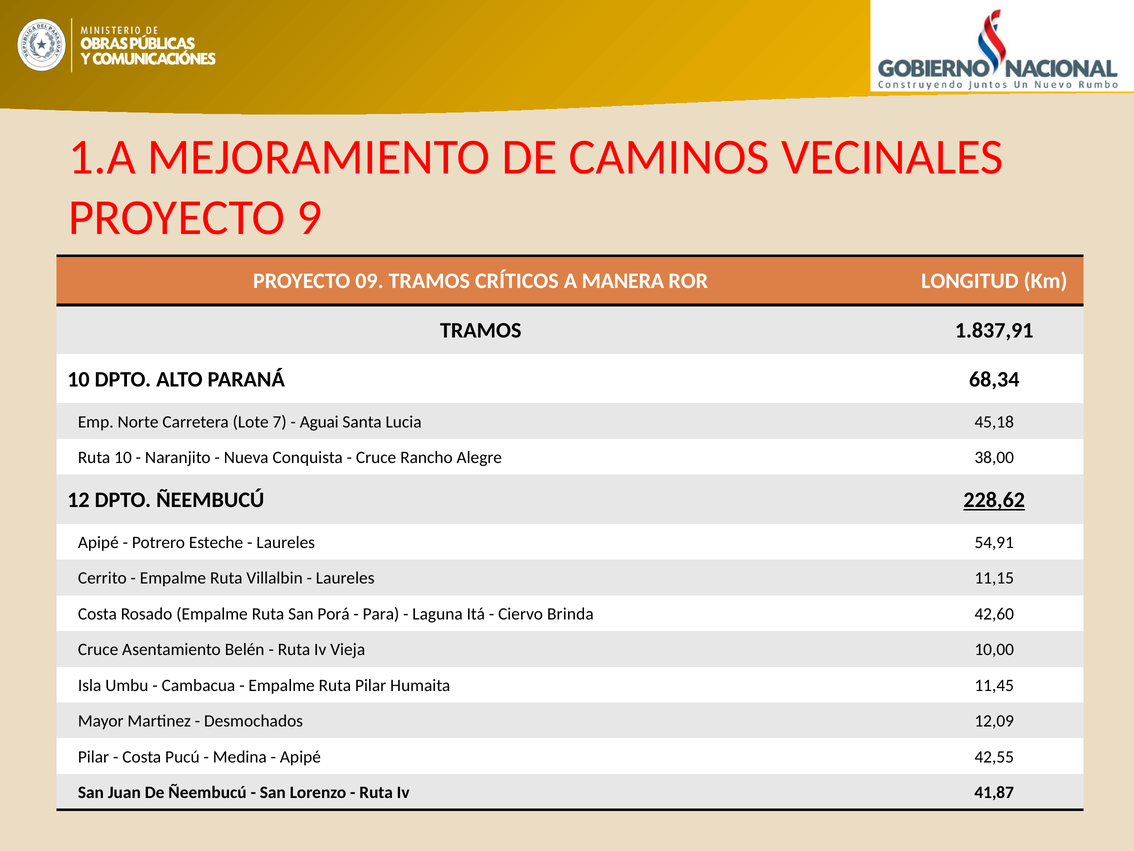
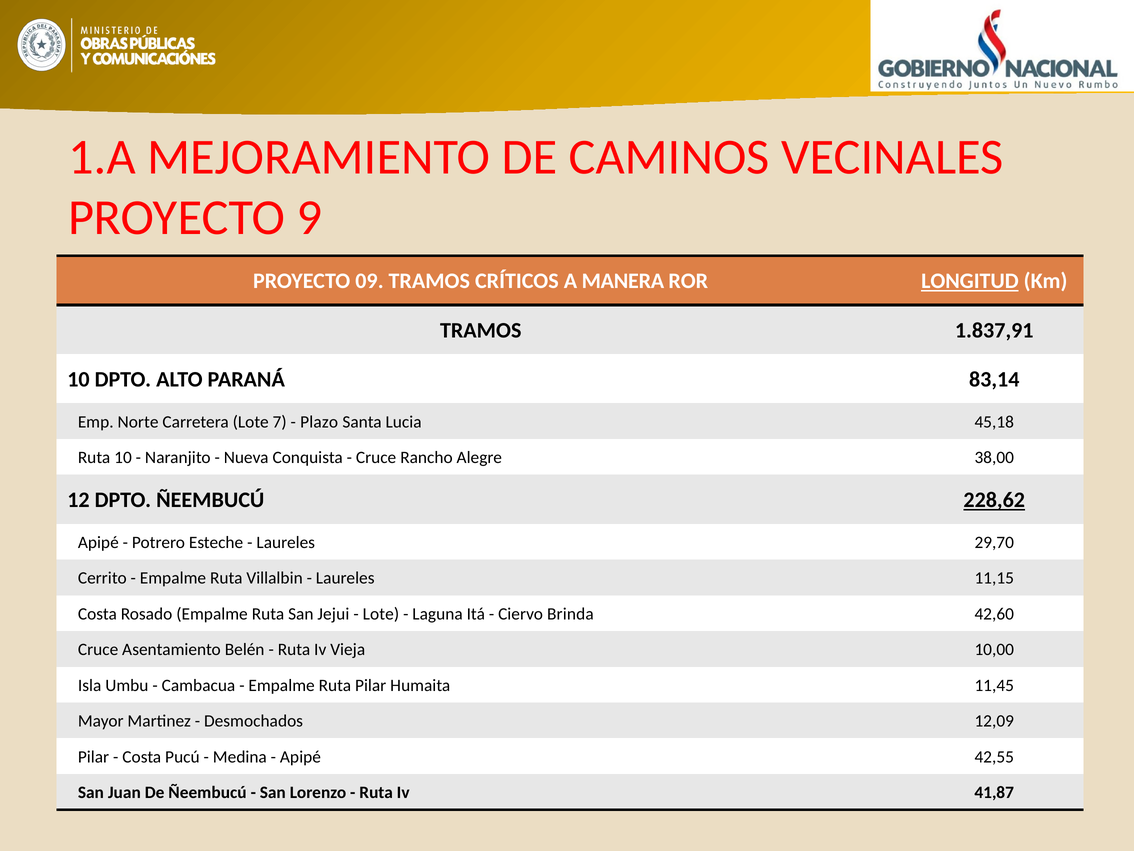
LONGITUD underline: none -> present
68,34: 68,34 -> 83,14
Aguai: Aguai -> Plazo
54,91: 54,91 -> 29,70
Porá: Porá -> Jejui
Para at (381, 614): Para -> Lote
